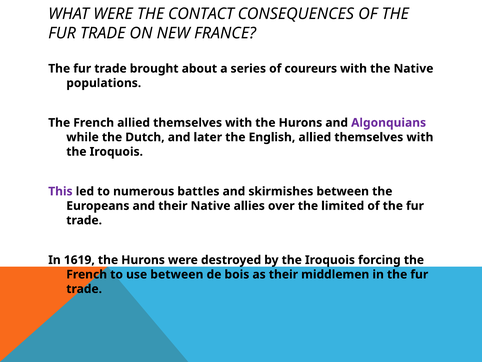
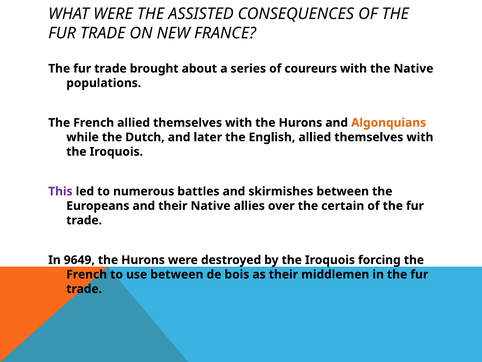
CONTACT: CONTACT -> ASSISTED
Algonquians colour: purple -> orange
limited: limited -> certain
1619: 1619 -> 9649
